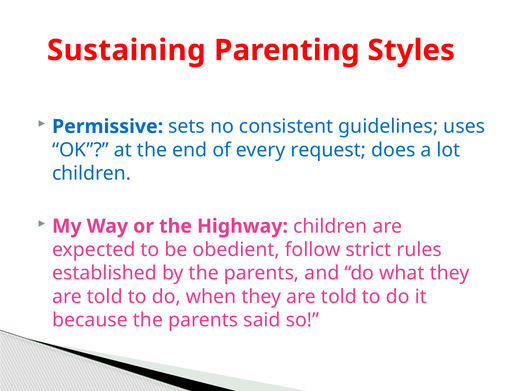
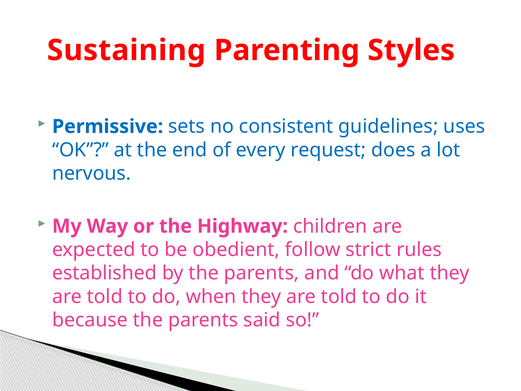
children at (92, 173): children -> nervous
